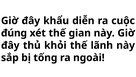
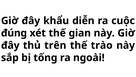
khỏi: khỏi -> trên
lãnh: lãnh -> trào
